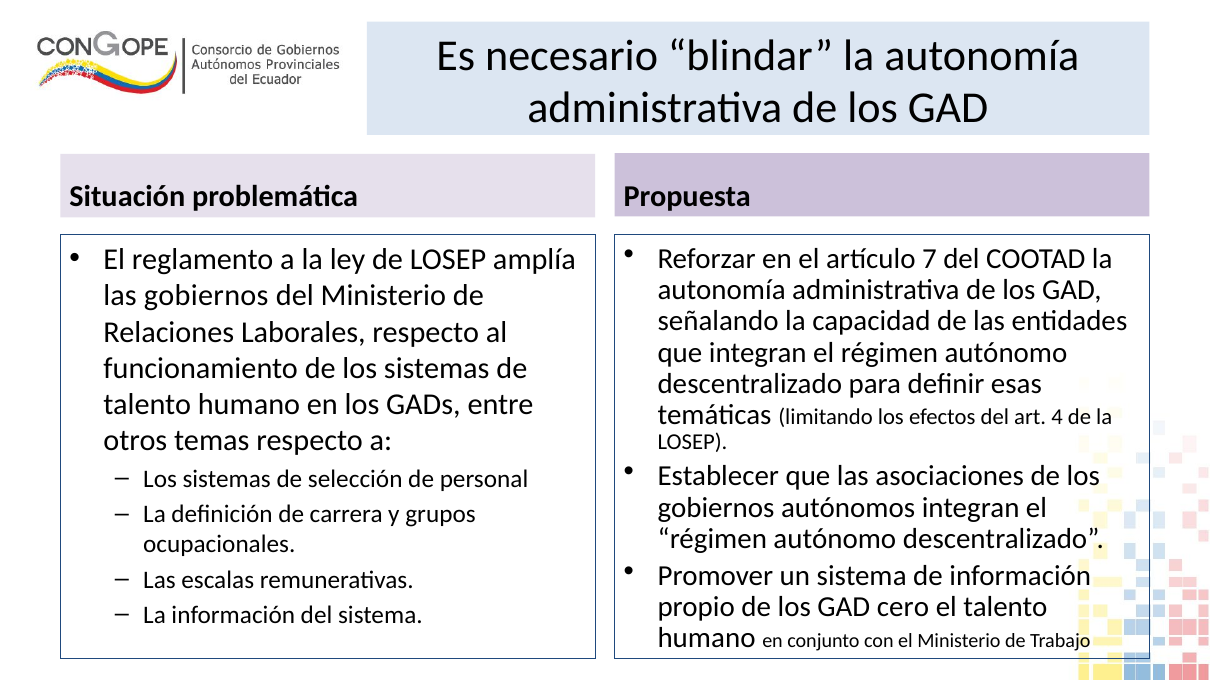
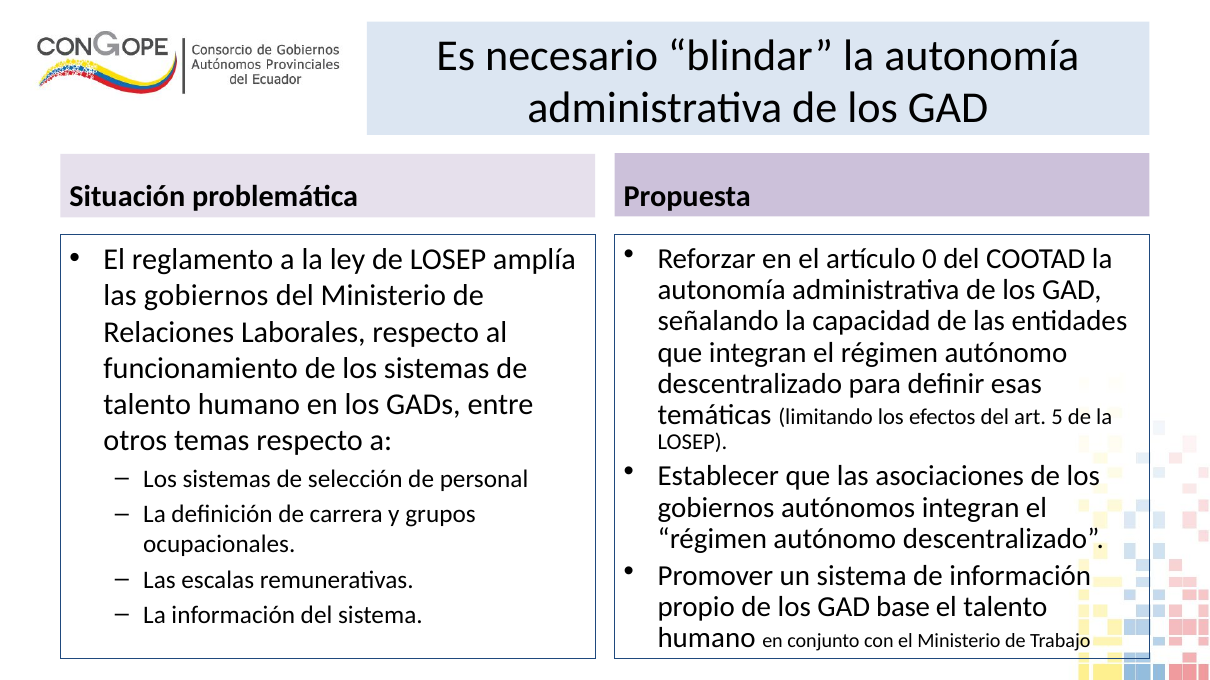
7: 7 -> 0
4: 4 -> 5
cero: cero -> base
